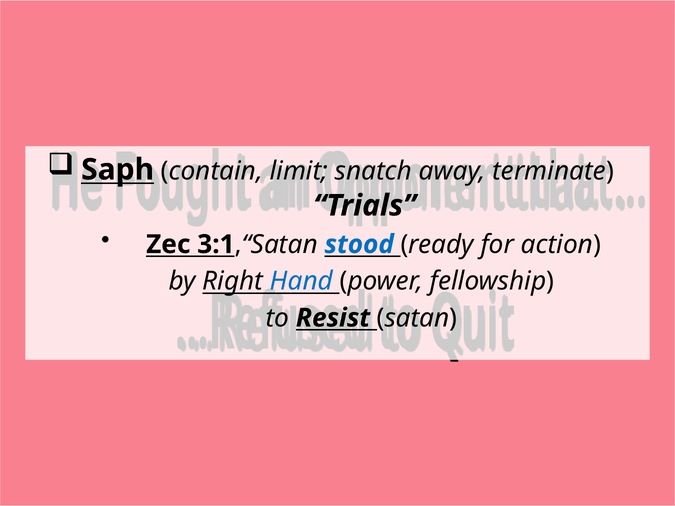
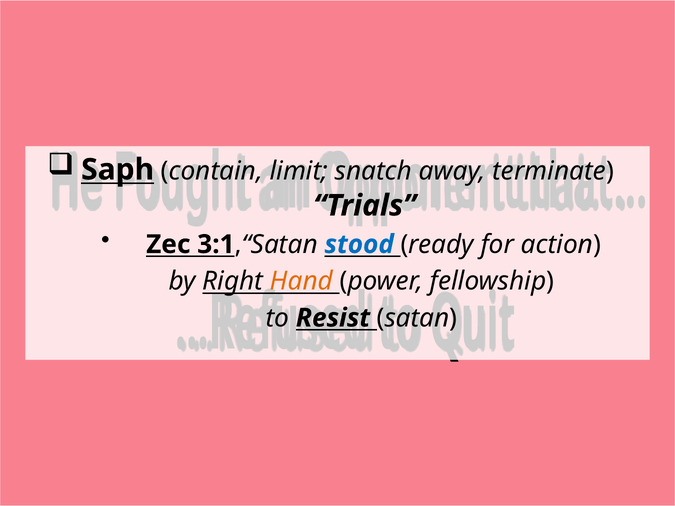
Hand colour: blue -> orange
